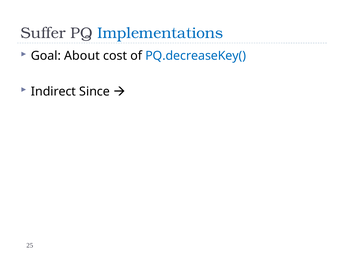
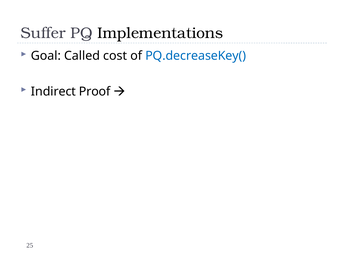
Implementations colour: blue -> black
About: About -> Called
Since: Since -> Proof
